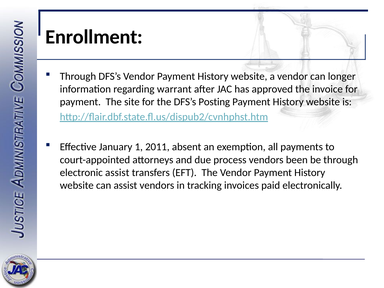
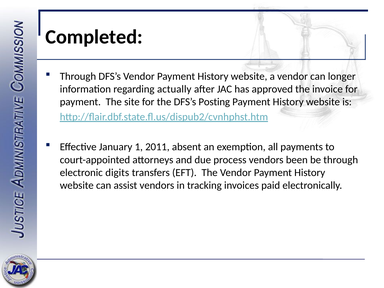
Enrollment: Enrollment -> Completed
warrant: warrant -> actually
electronic assist: assist -> digits
